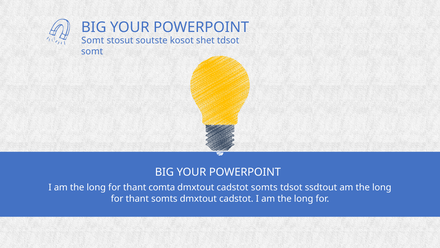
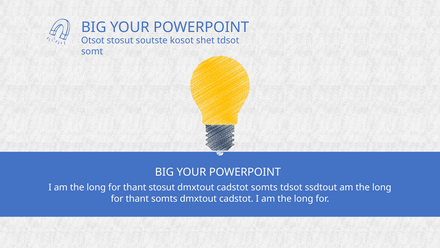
Somt at (93, 40): Somt -> Otsot
thant comta: comta -> stosut
